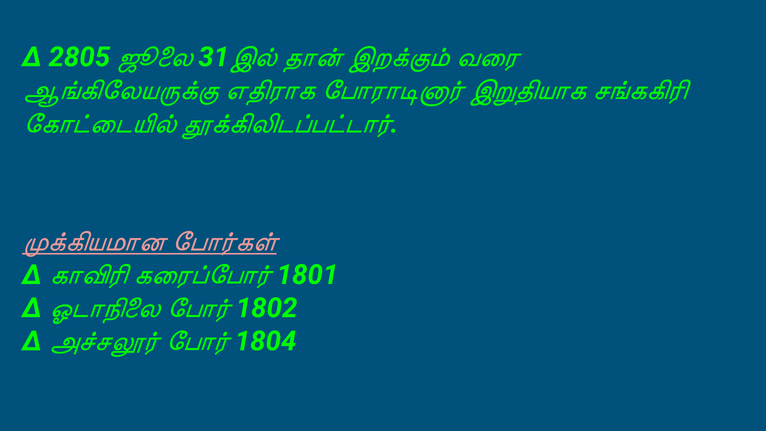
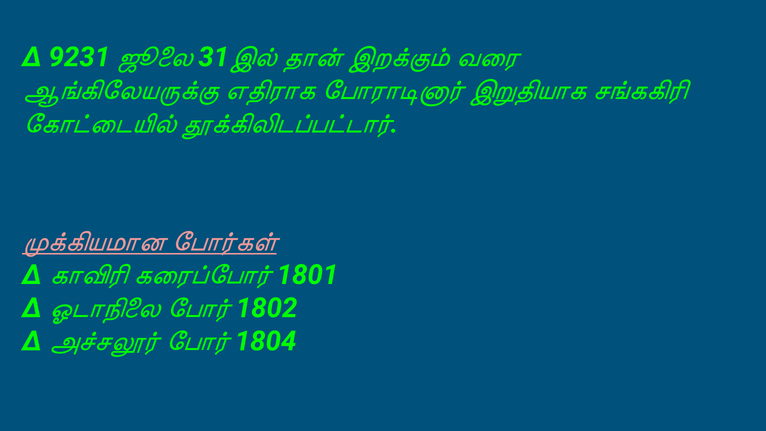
2805: 2805 -> 9231
